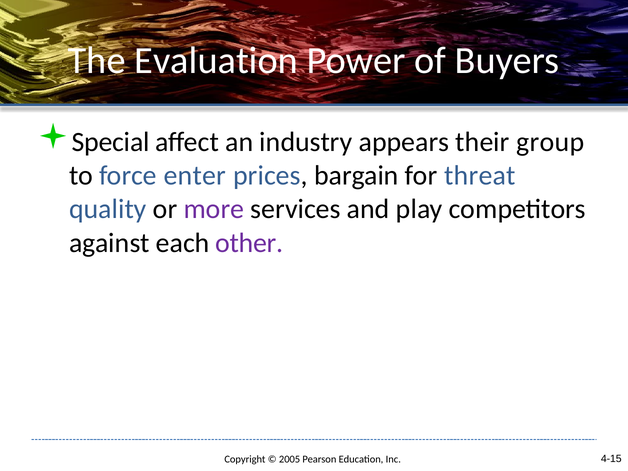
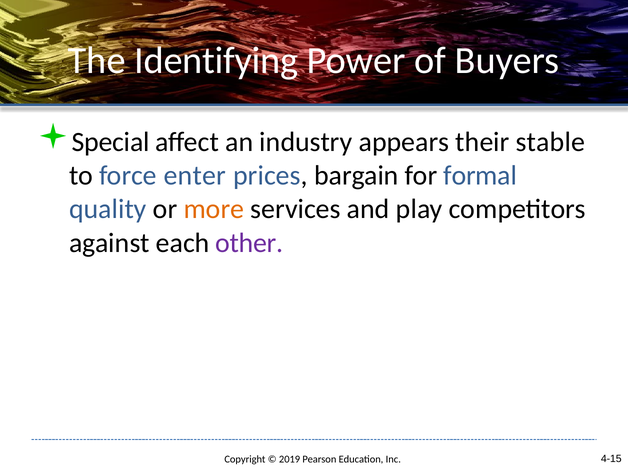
Evaluation: Evaluation -> Identifying
group: group -> stable
threat: threat -> formal
more colour: purple -> orange
2005: 2005 -> 2019
